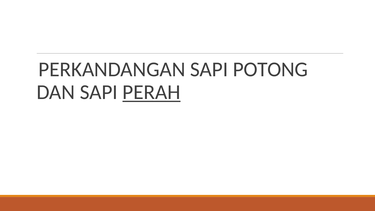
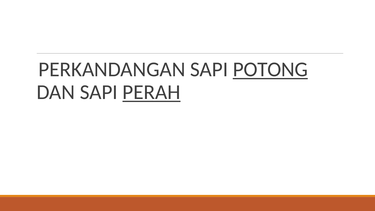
POTONG underline: none -> present
